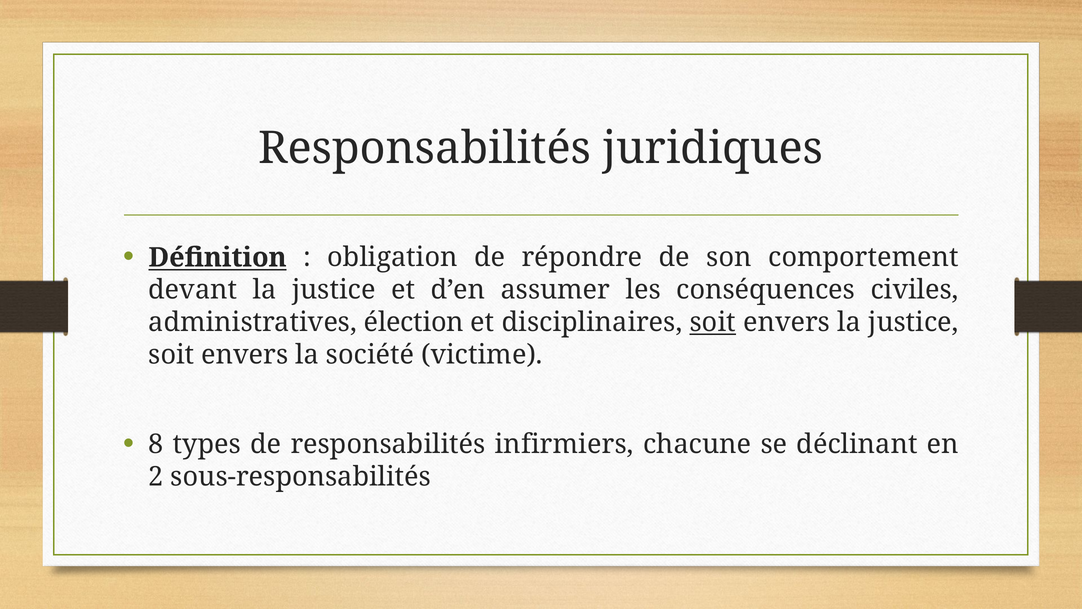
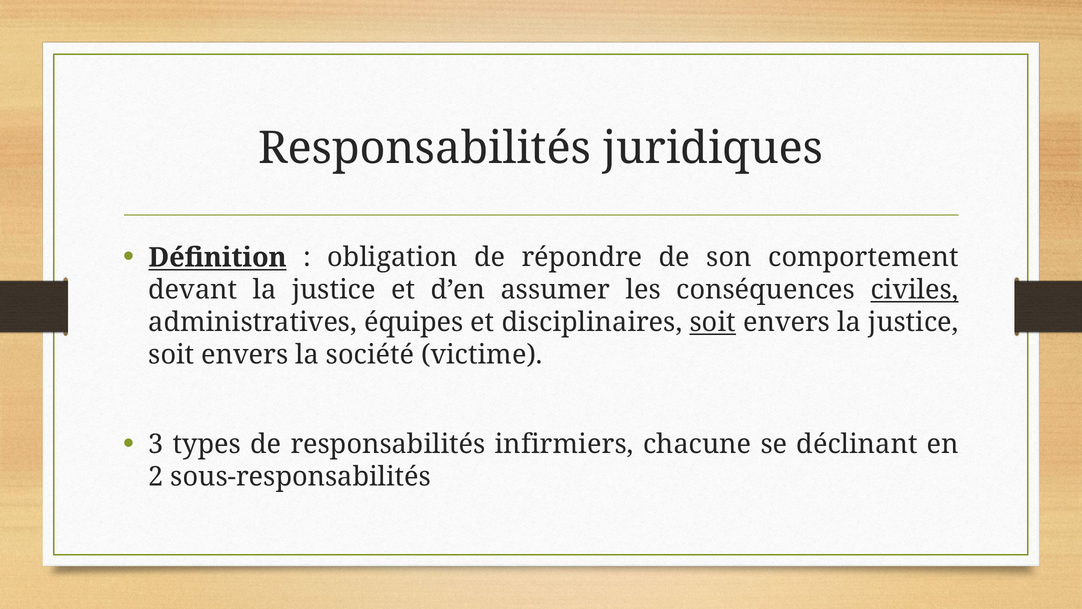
civiles underline: none -> present
élection: élection -> équipes
8: 8 -> 3
